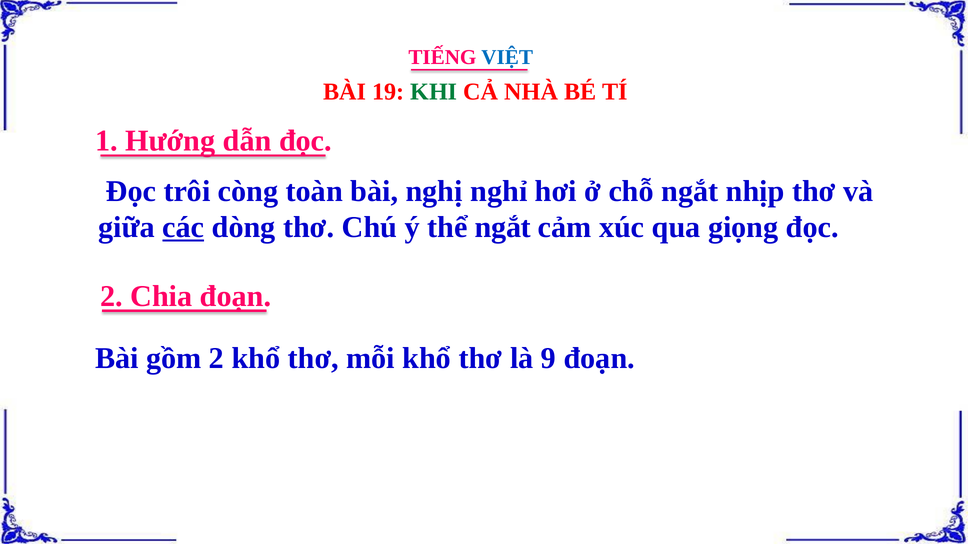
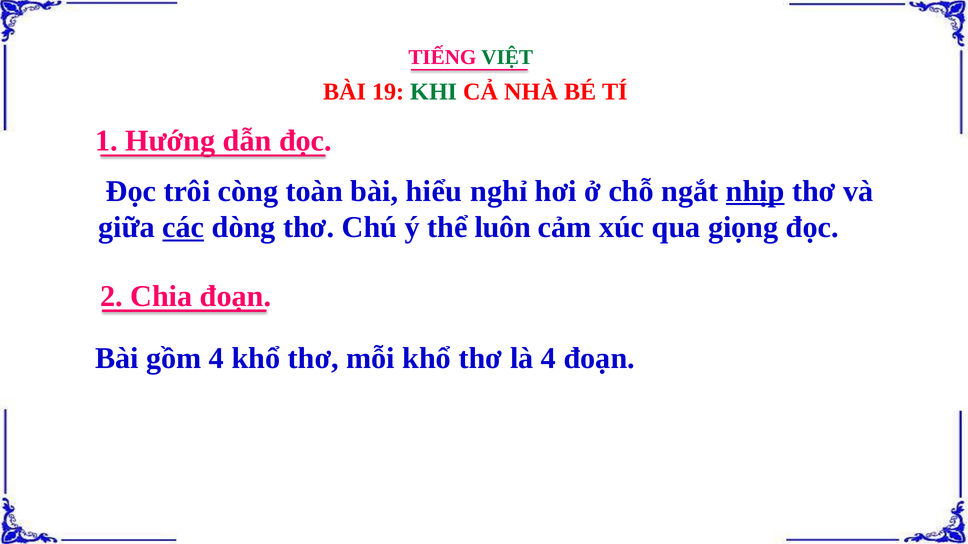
VIỆT colour: blue -> green
nghị: nghị -> hiểu
nhịp underline: none -> present
thể ngắt: ngắt -> luôn
gồm 2: 2 -> 4
là 9: 9 -> 4
